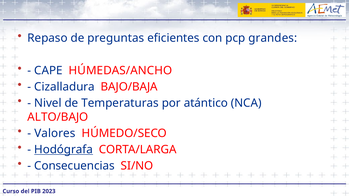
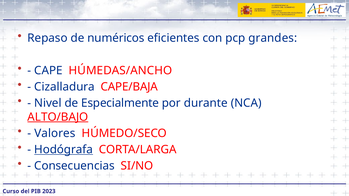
preguntas: preguntas -> numéricos
BAJO/BAJA: BAJO/BAJA -> CAPE/BAJA
Temperaturas: Temperaturas -> Especialmente
atántico: atántico -> durante
ALTO/BAJO underline: none -> present
